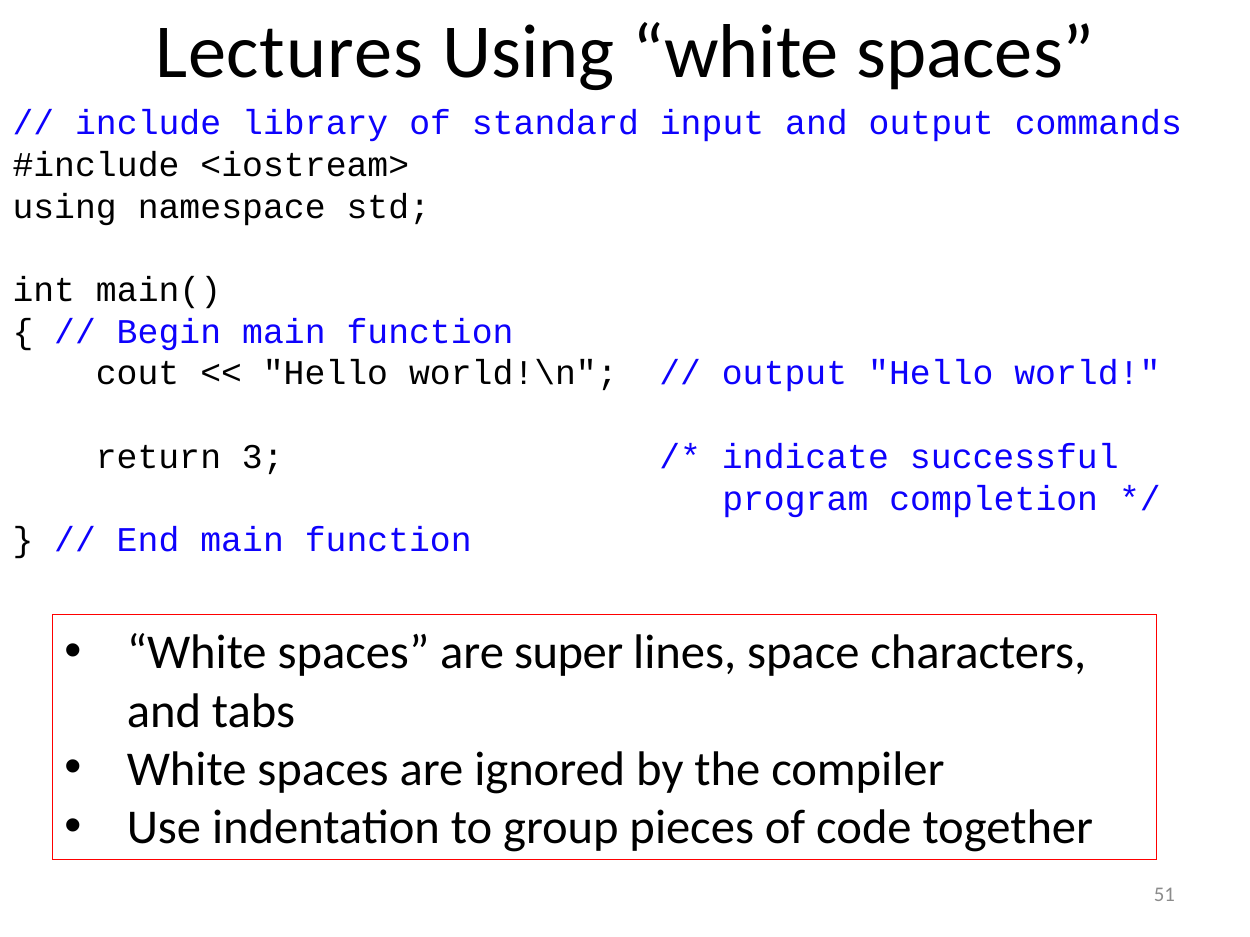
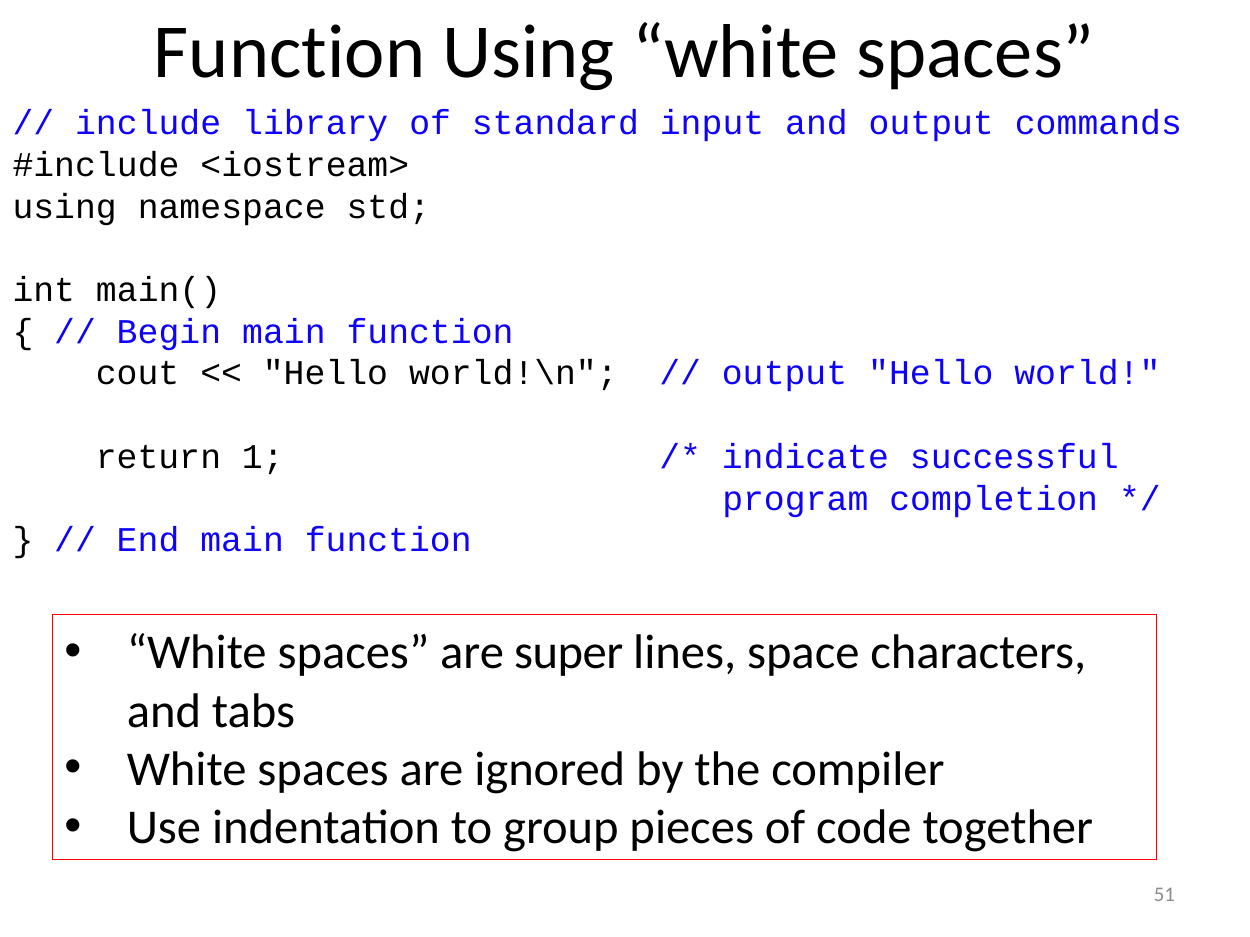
Lectures at (289, 52): Lectures -> Function
3: 3 -> 1
